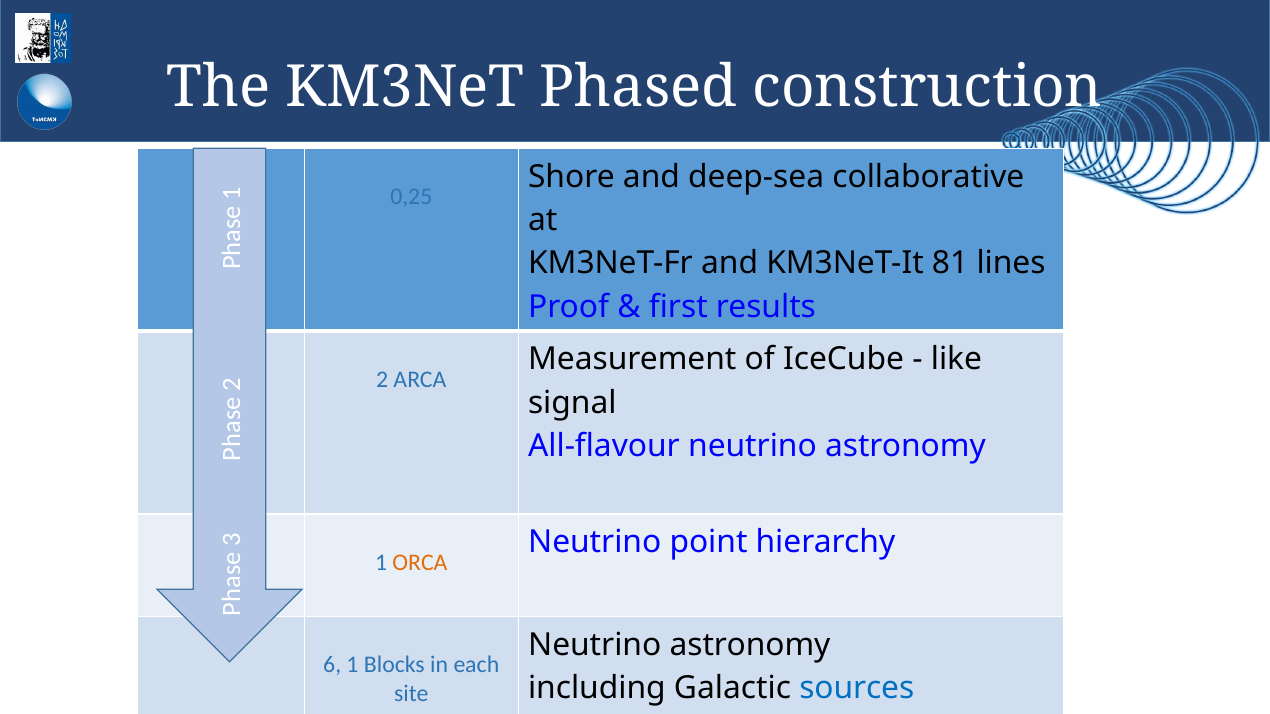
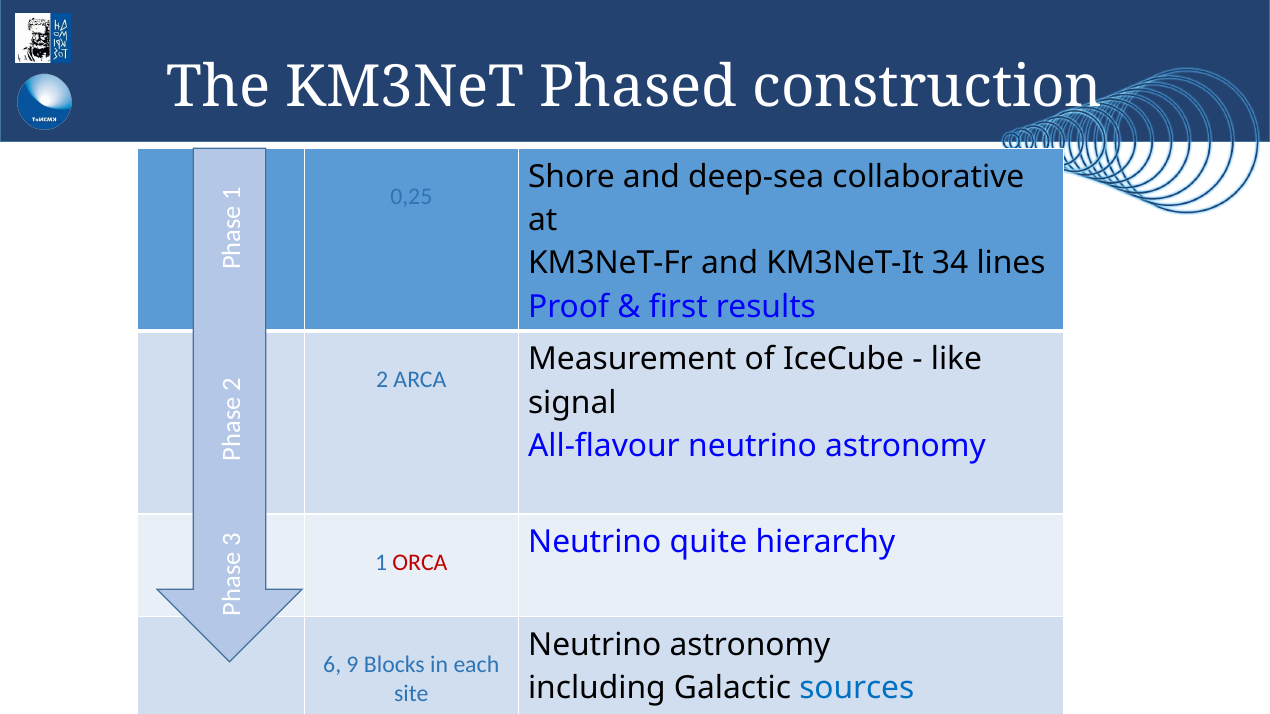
81: 81 -> 34
ORCA colour: orange -> red
point: point -> quite
6 1: 1 -> 9
